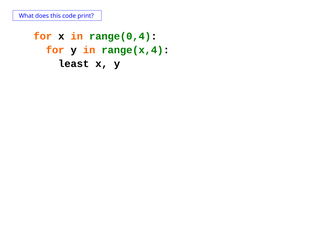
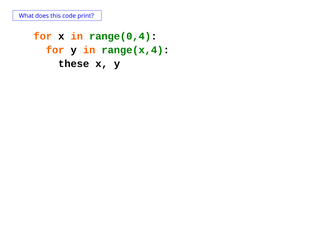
least: least -> these
